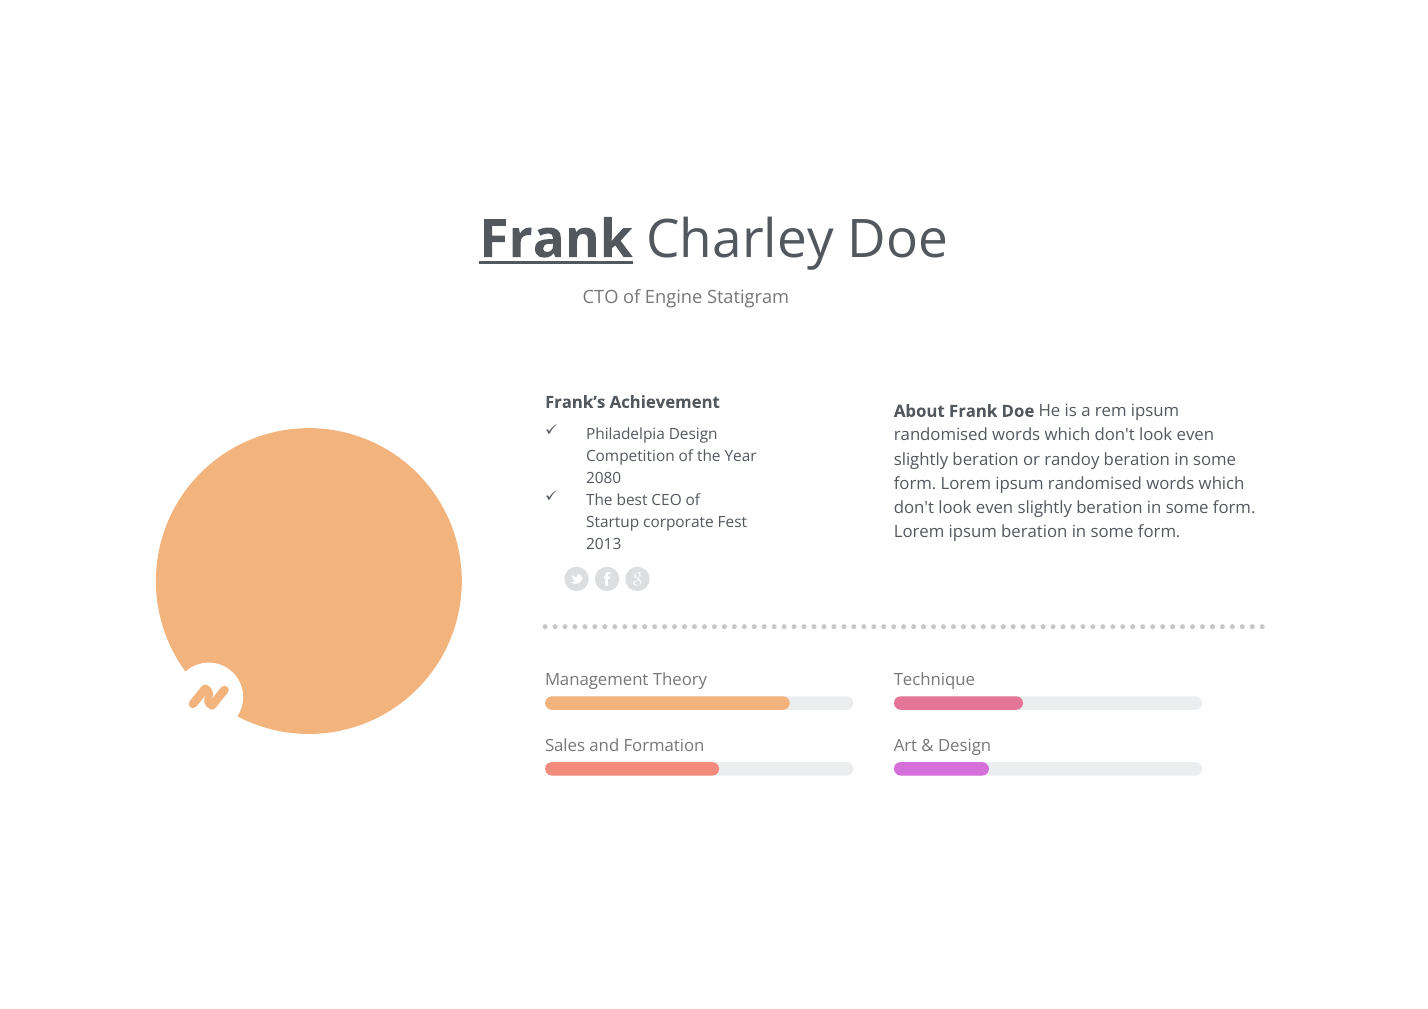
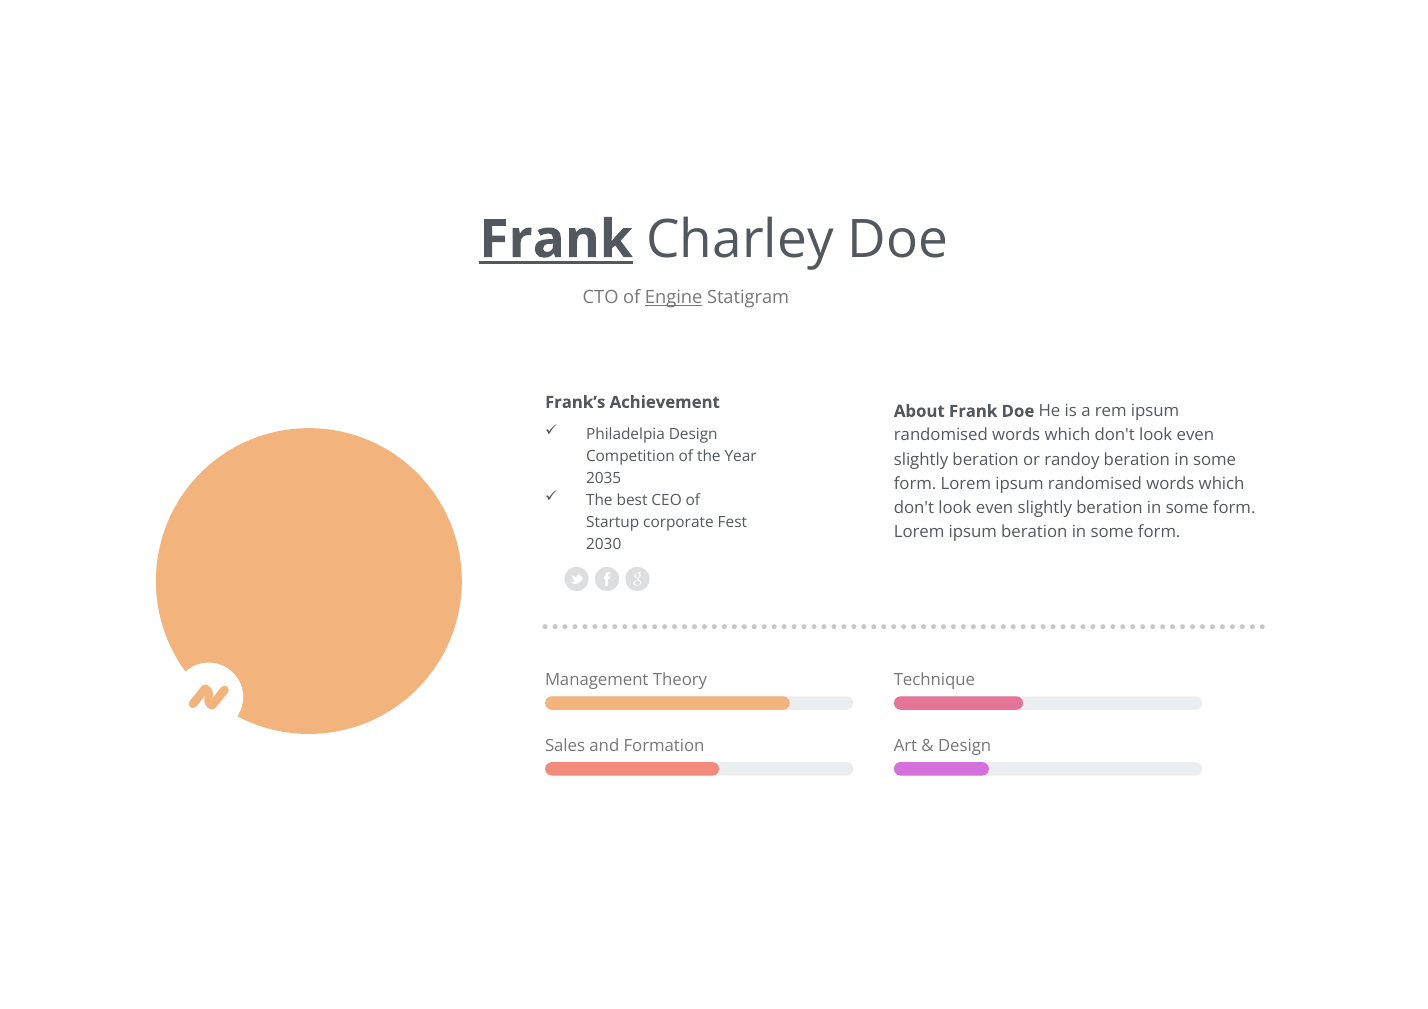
Engine underline: none -> present
2080: 2080 -> 2035
2013: 2013 -> 2030
